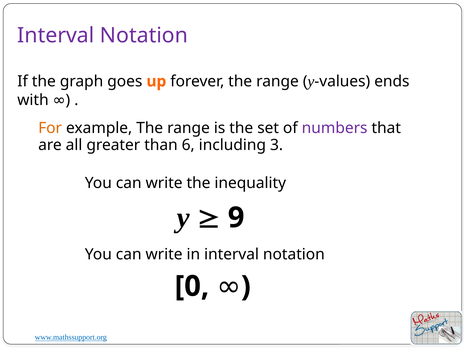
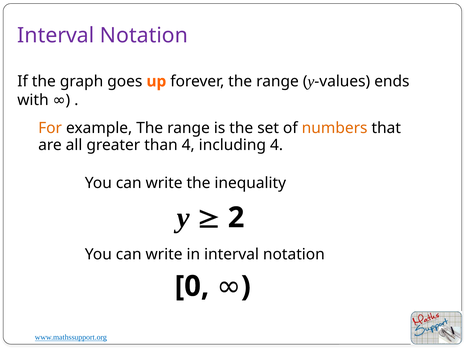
numbers colour: purple -> orange
than 6: 6 -> 4
including 3: 3 -> 4
9: 9 -> 2
